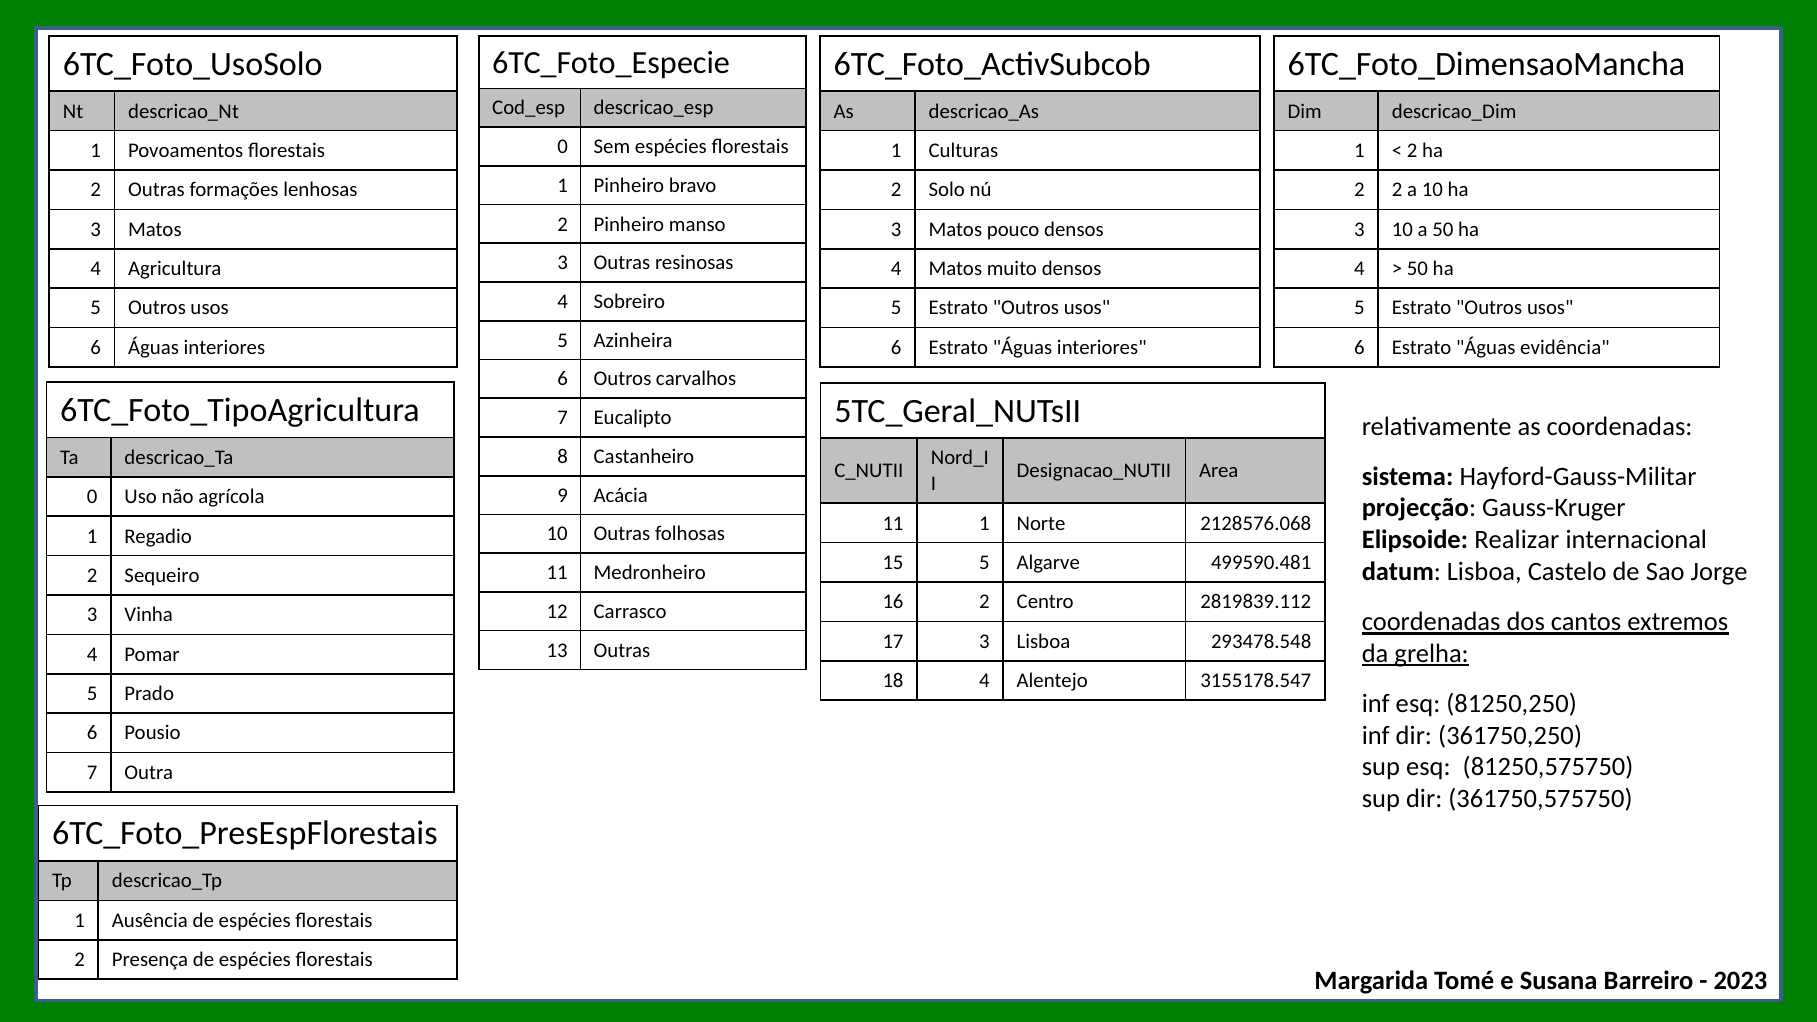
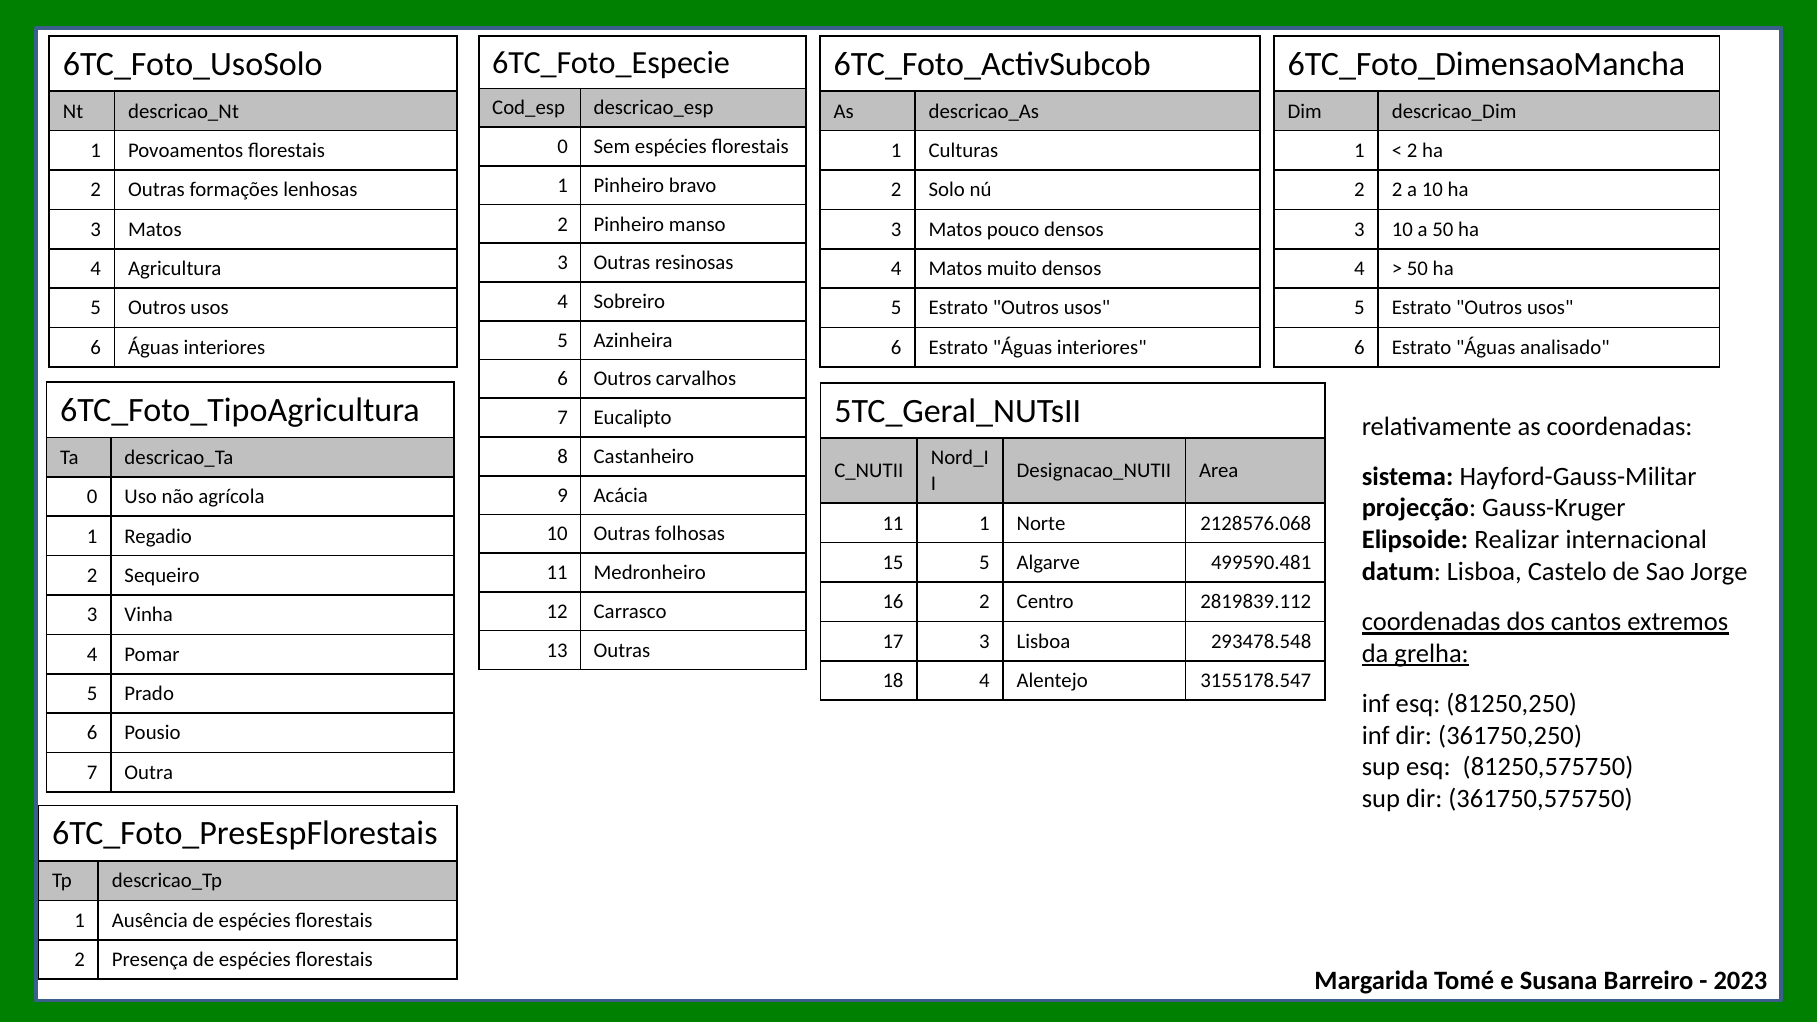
evidência: evidência -> analisado
